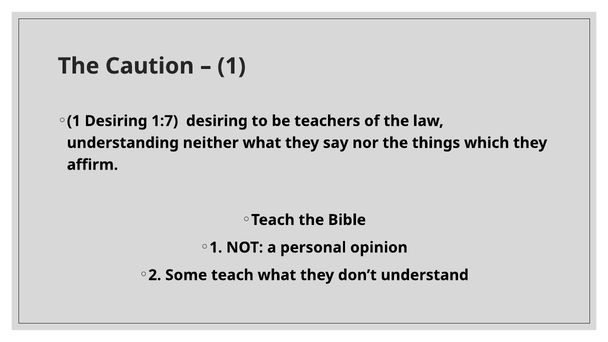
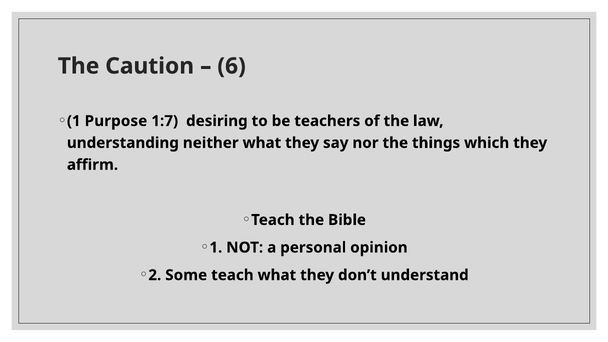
1 at (232, 66): 1 -> 6
1 Desiring: Desiring -> Purpose
